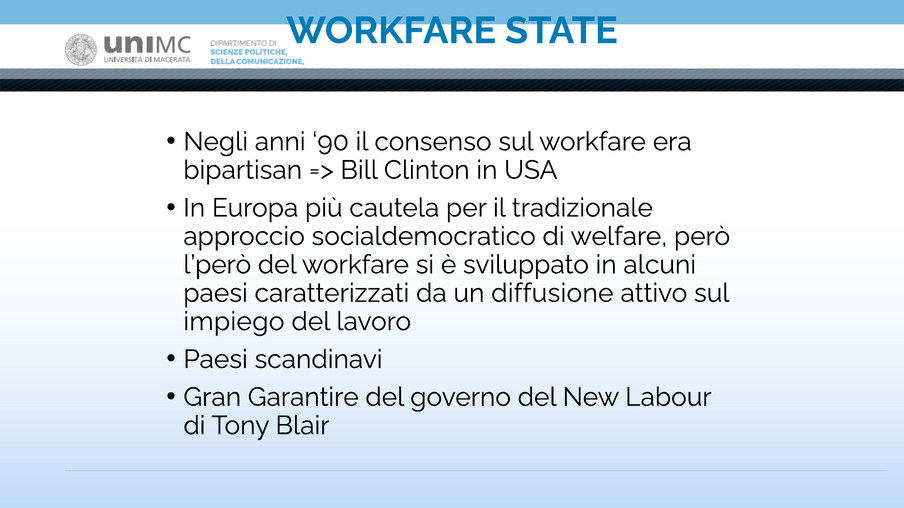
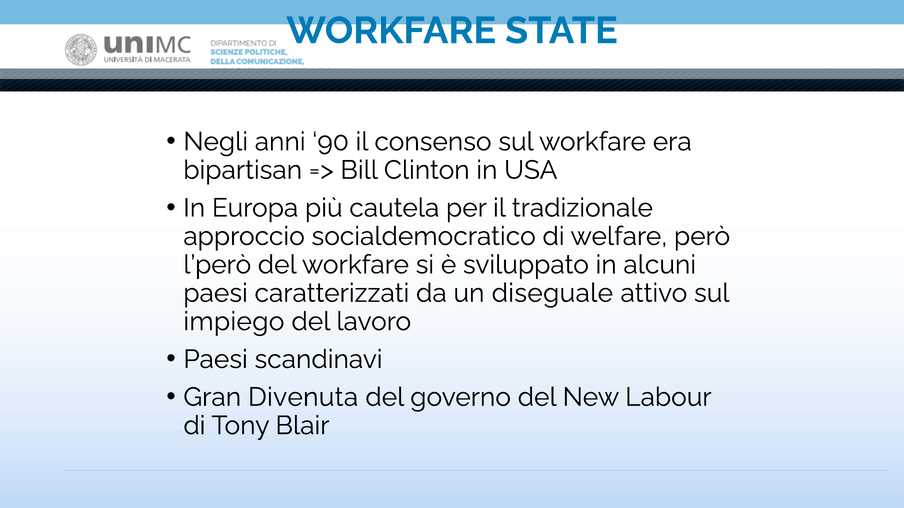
diffusione: diffusione -> diseguale
Garantire: Garantire -> Divenuta
